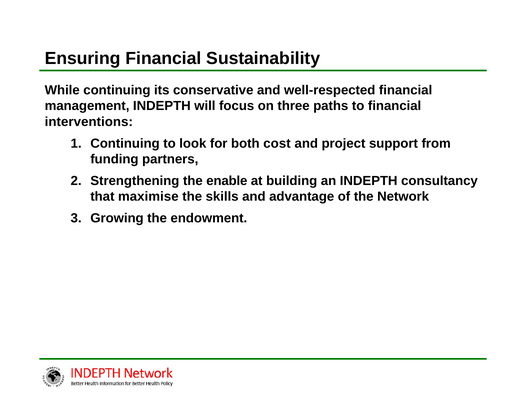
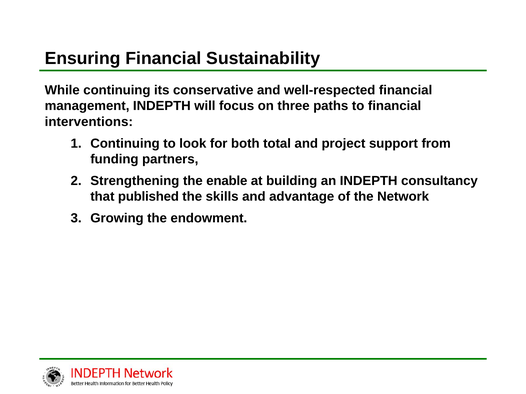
cost: cost -> total
maximise: maximise -> published
